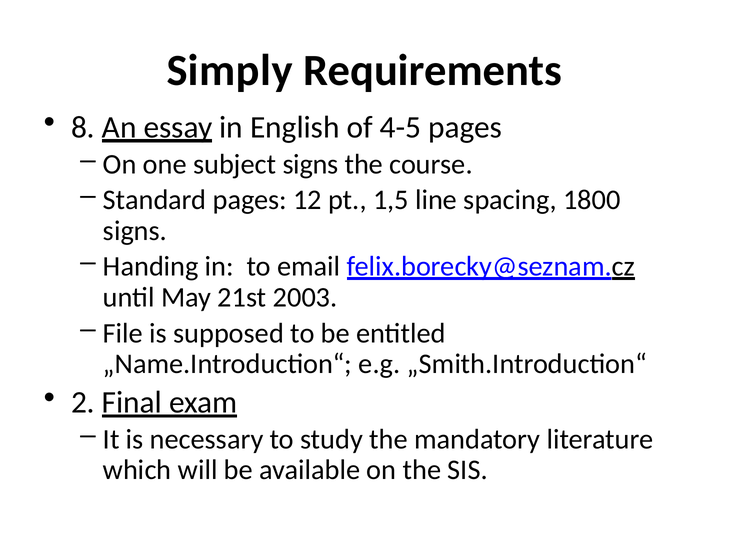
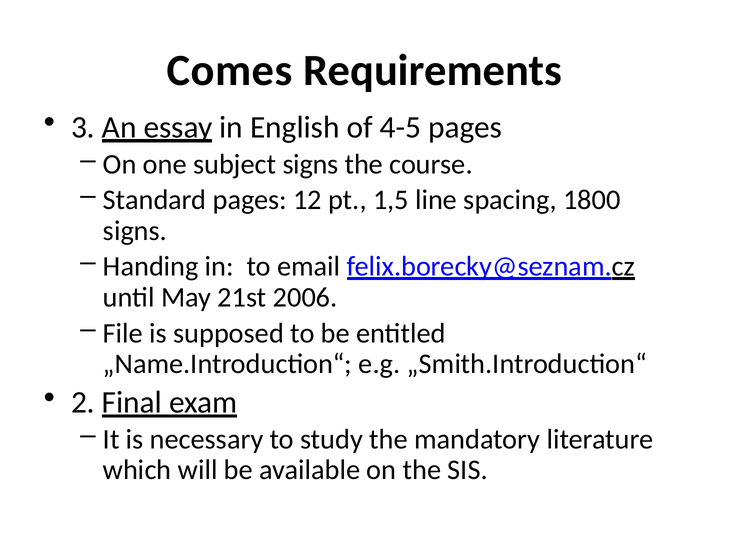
Simply: Simply -> Comes
8: 8 -> 3
2003: 2003 -> 2006
